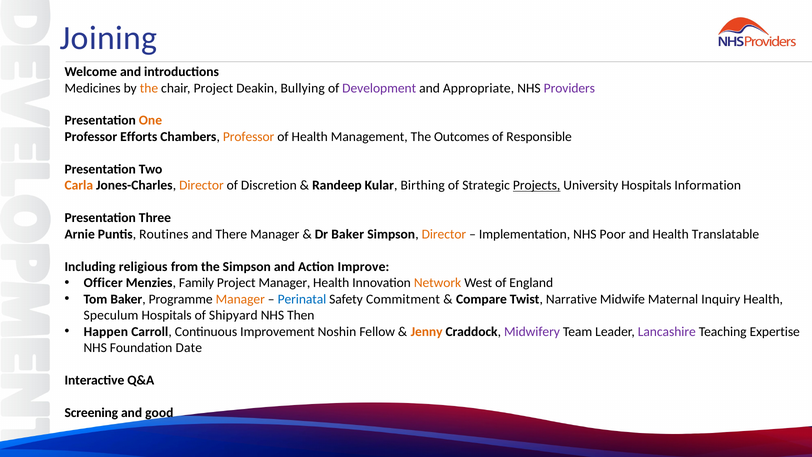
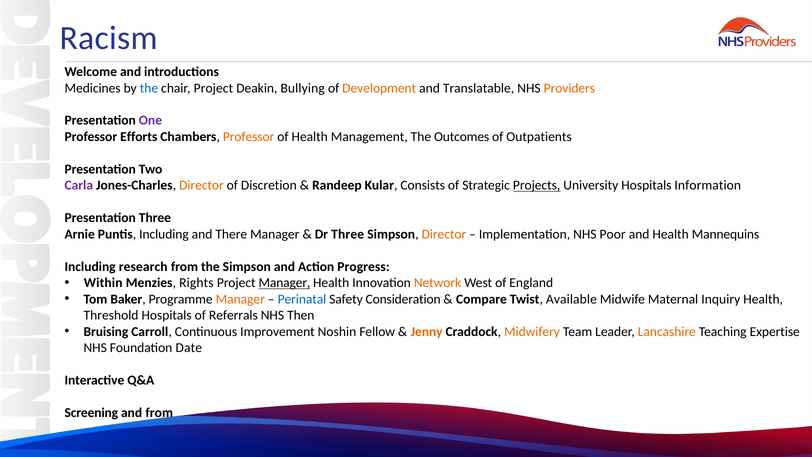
Joining: Joining -> Racism
the at (149, 88) colour: orange -> blue
Development colour: purple -> orange
Appropriate: Appropriate -> Translatable
Providers colour: purple -> orange
One colour: orange -> purple
Responsible: Responsible -> Outpatients
Carla colour: orange -> purple
Birthing: Birthing -> Consists
Puntis Routines: Routines -> Including
Dr Baker: Baker -> Three
Translatable: Translatable -> Mannequins
religious: religious -> research
Improve: Improve -> Progress
Officer: Officer -> Within
Family: Family -> Rights
Manager at (284, 283) underline: none -> present
Commitment: Commitment -> Consideration
Narrative: Narrative -> Available
Speculum: Speculum -> Threshold
Shipyard: Shipyard -> Referrals
Happen: Happen -> Bruising
Midwifery colour: purple -> orange
Lancashire colour: purple -> orange
and good: good -> from
